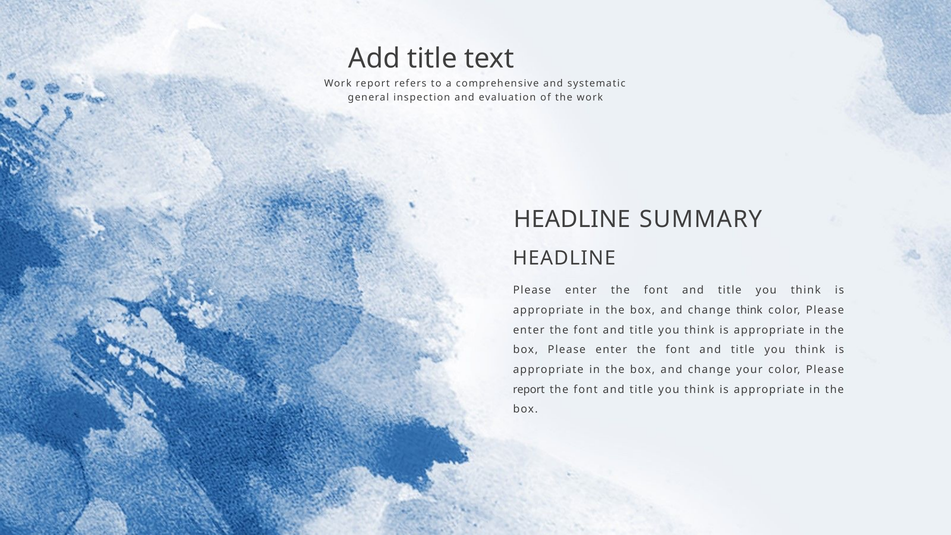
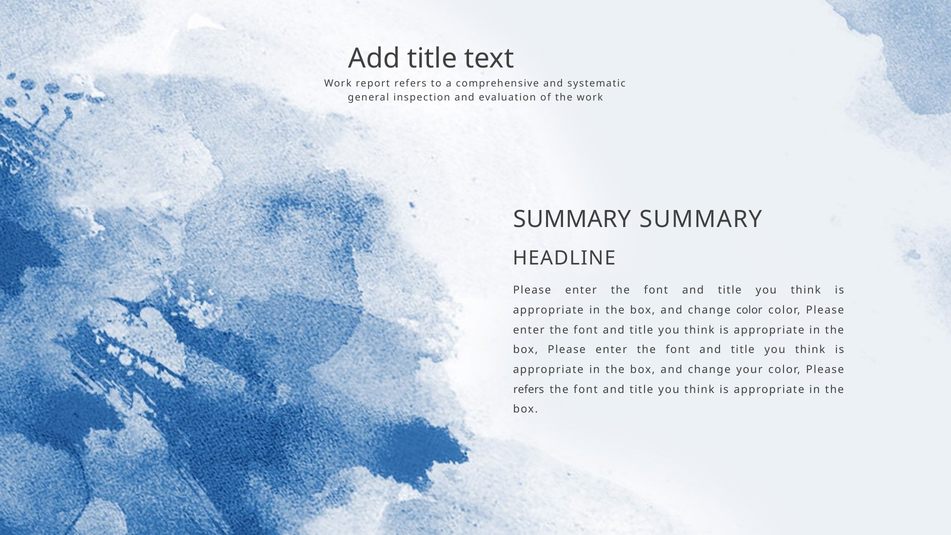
HEADLINE at (572, 219): HEADLINE -> SUMMARY
change think: think -> color
report at (529, 389): report -> refers
